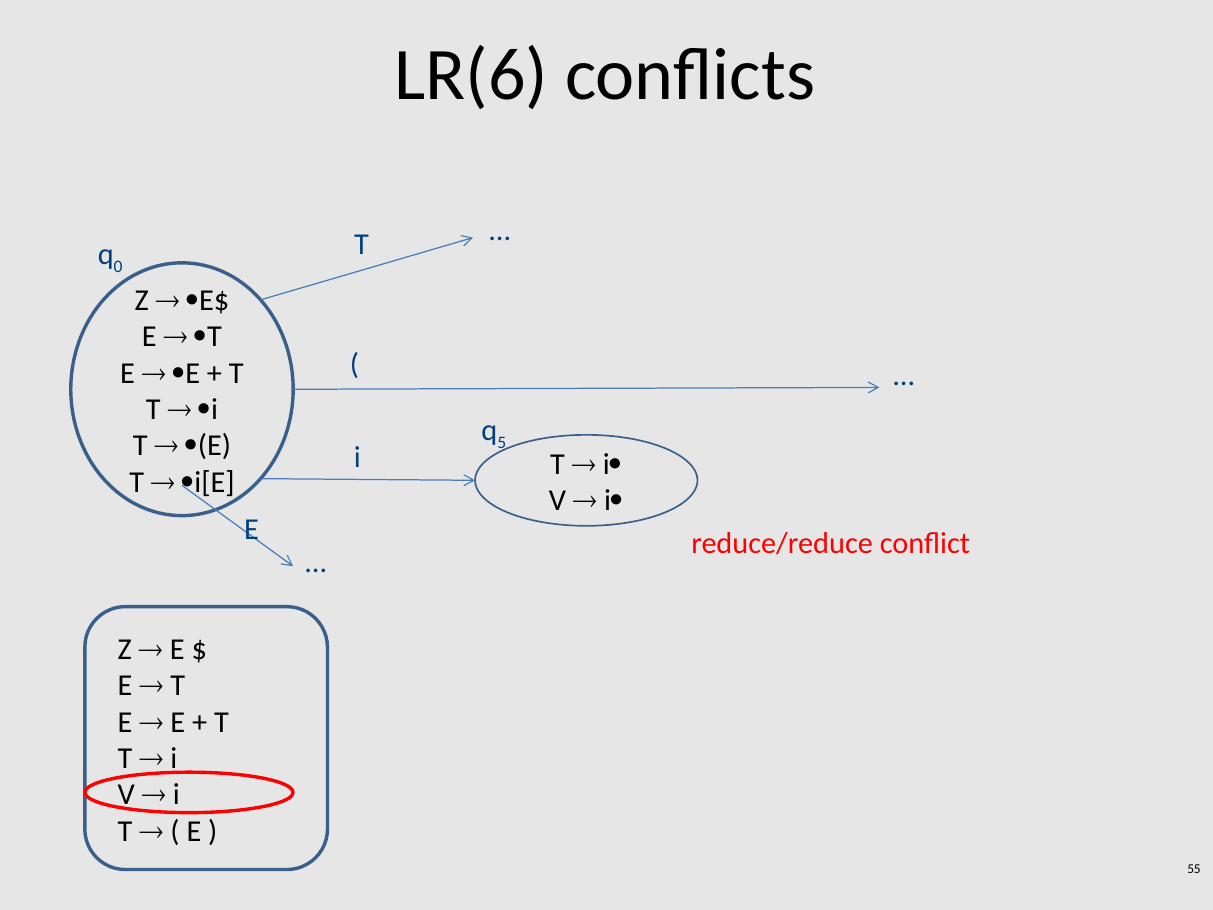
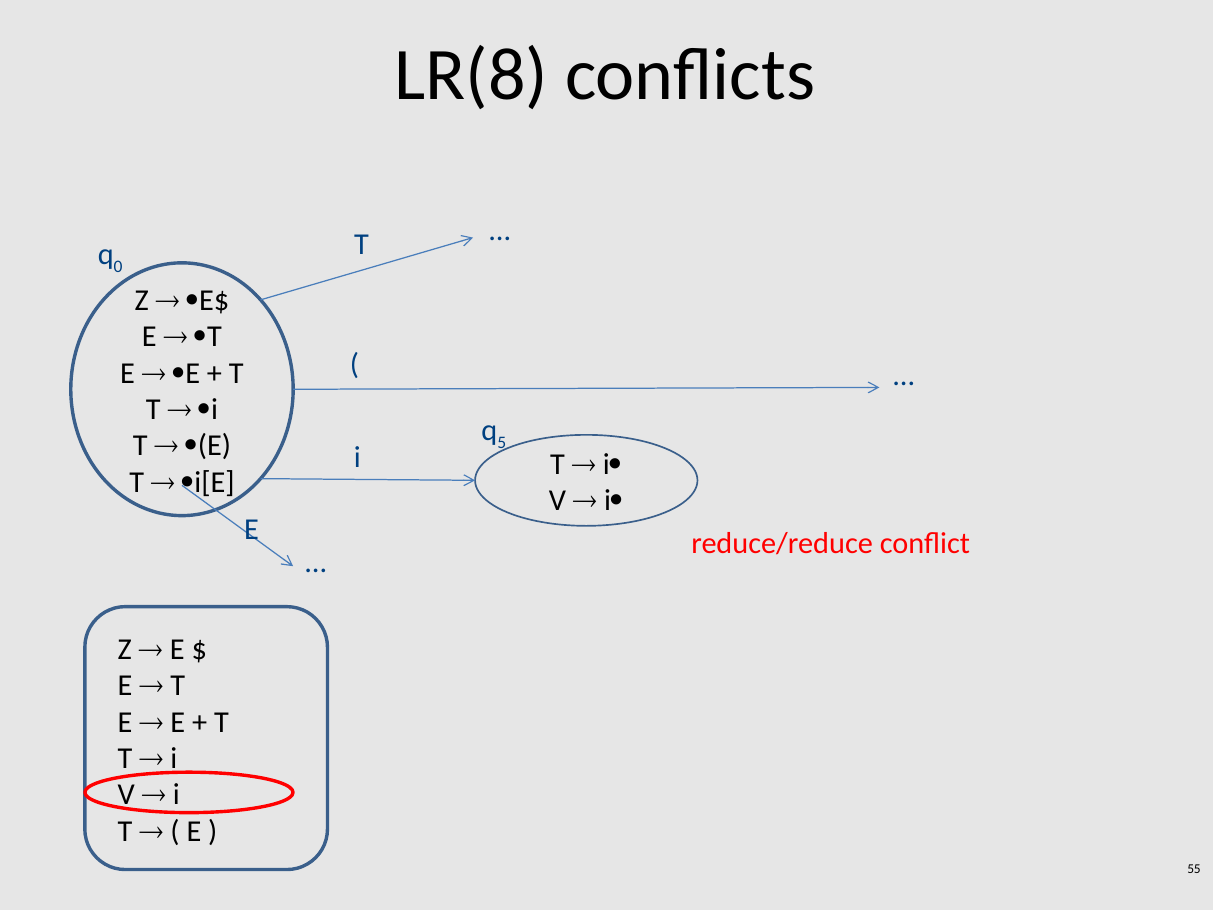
LR(6: LR(6 -> LR(8
